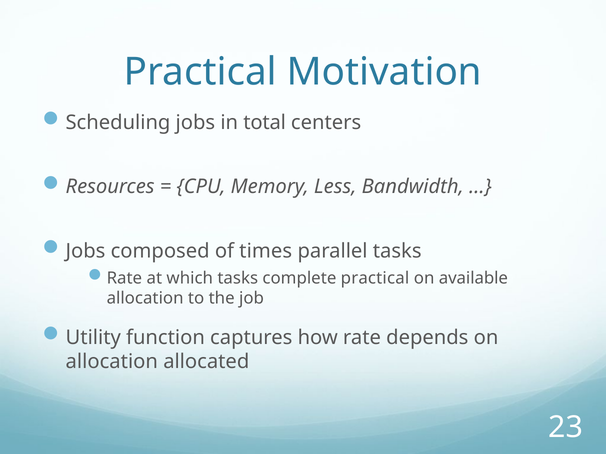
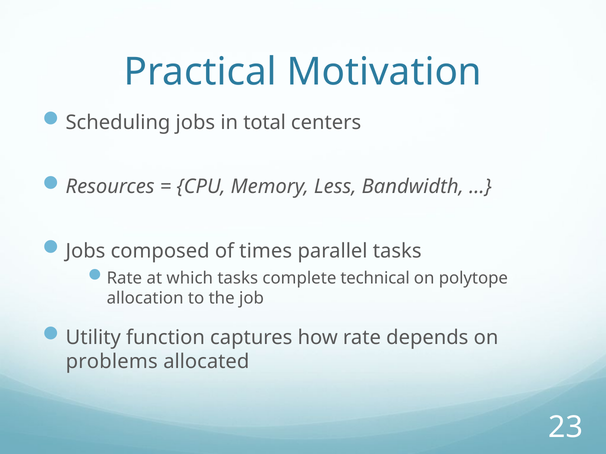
complete practical: practical -> technical
available: available -> polytope
allocation at (112, 362): allocation -> problems
